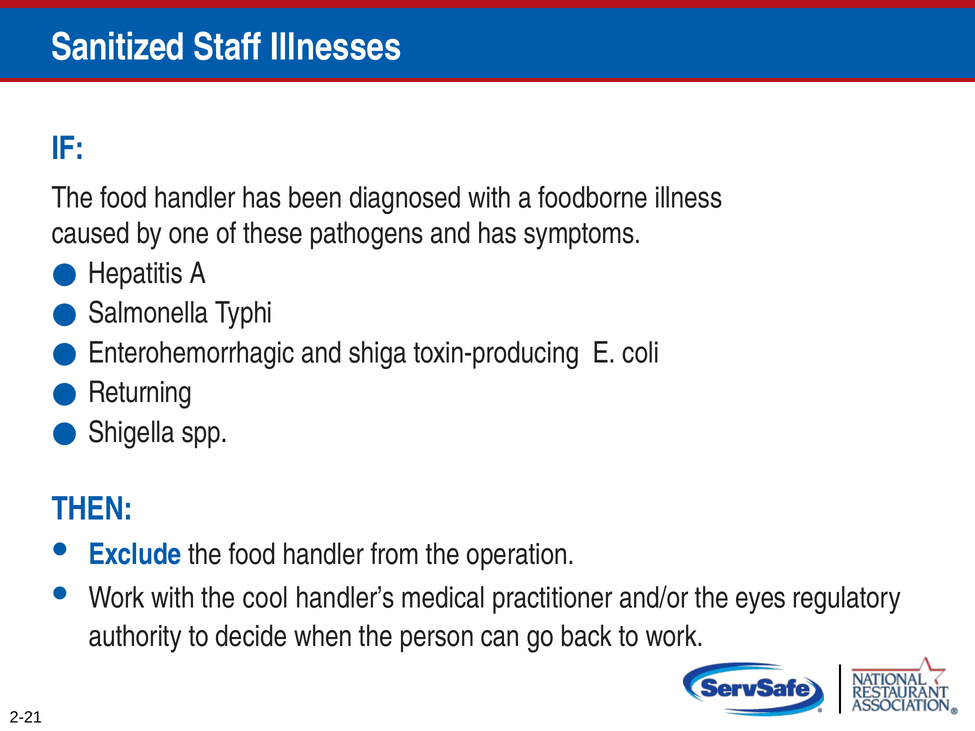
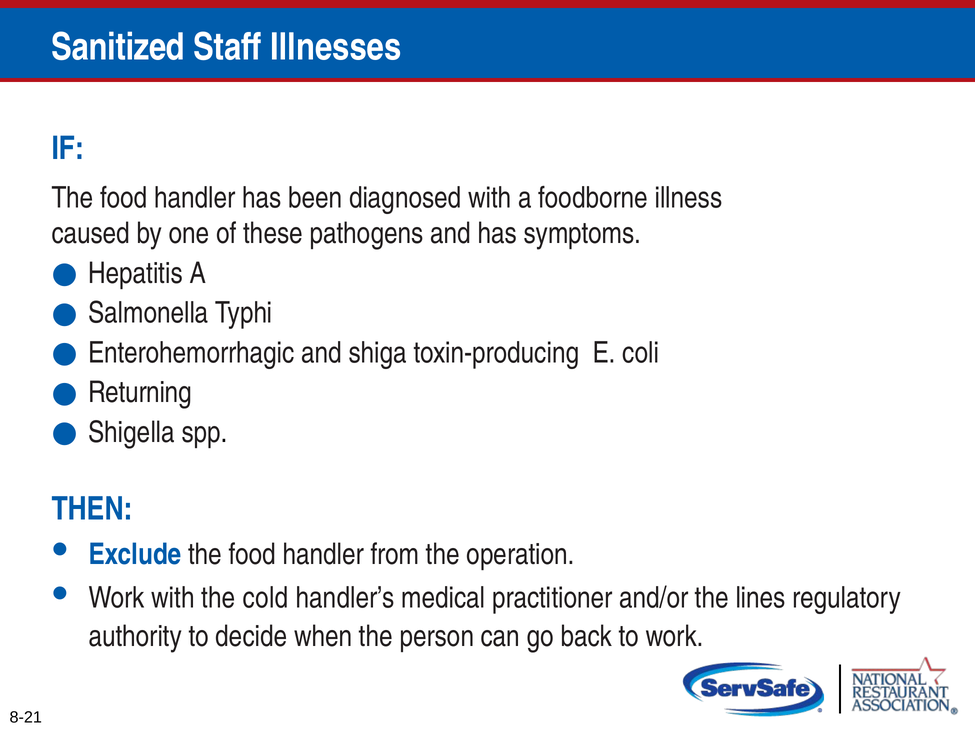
cool: cool -> cold
eyes: eyes -> lines
2-21: 2-21 -> 8-21
